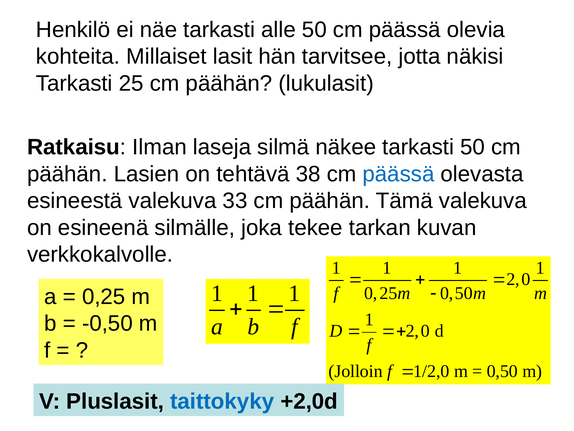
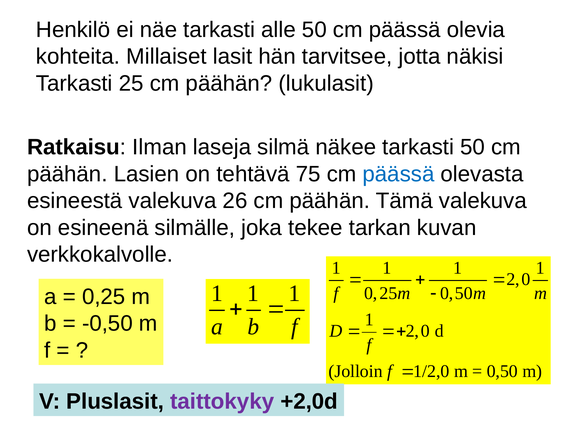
38: 38 -> 75
33: 33 -> 26
taittokyky colour: blue -> purple
